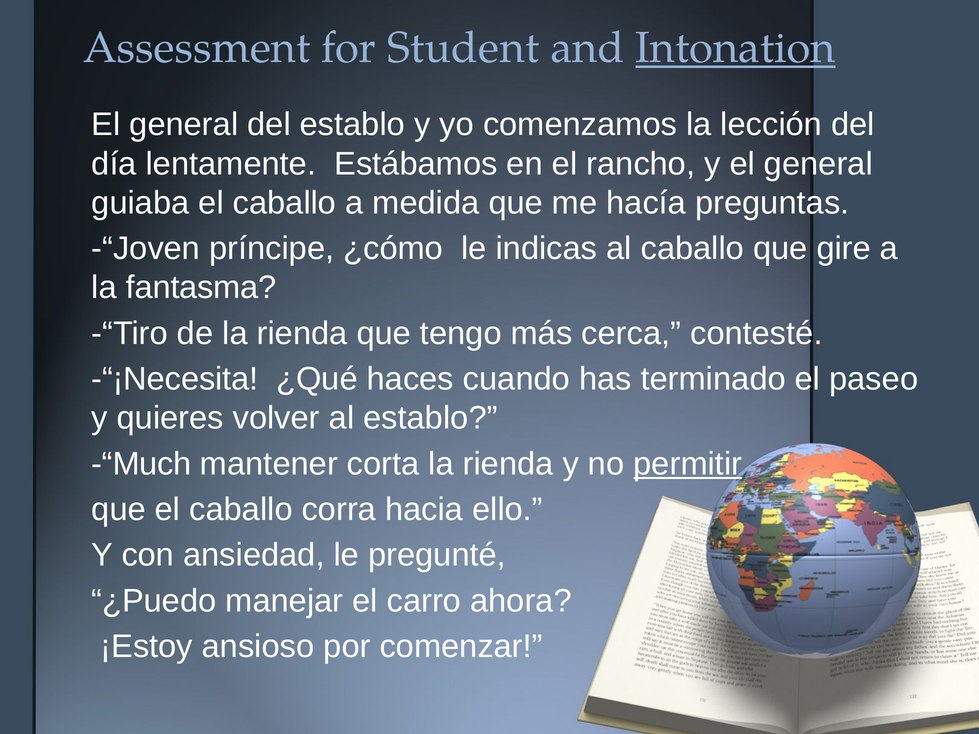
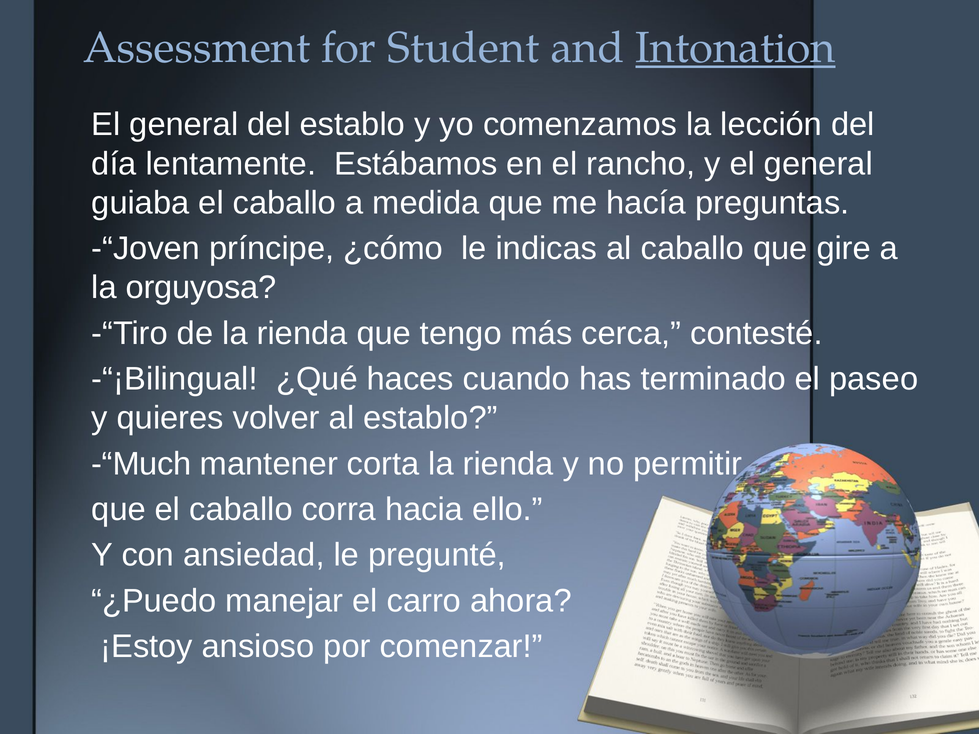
fantasma: fantasma -> orguyosa
-“¡Necesita: -“¡Necesita -> -“¡Bilingual
permitir underline: present -> none
